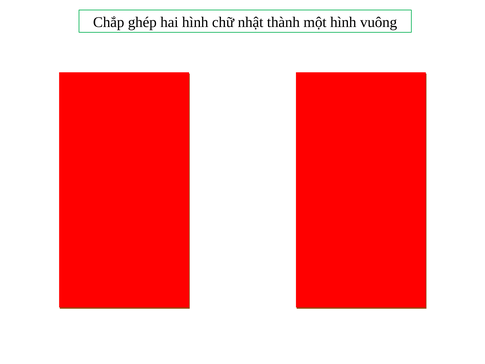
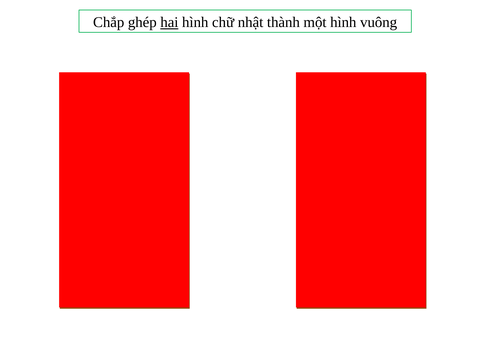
hai underline: none -> present
